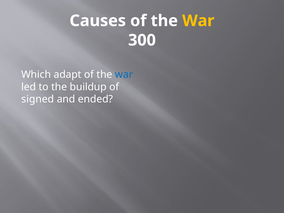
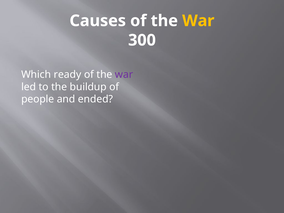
adapt: adapt -> ready
war at (124, 75) colour: blue -> purple
signed: signed -> people
